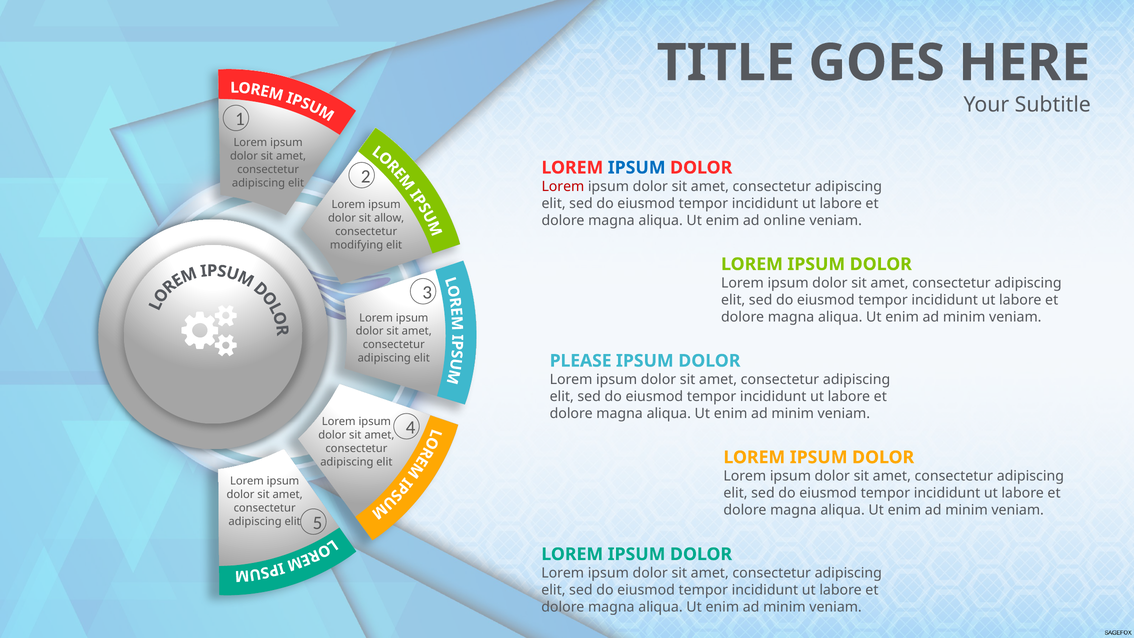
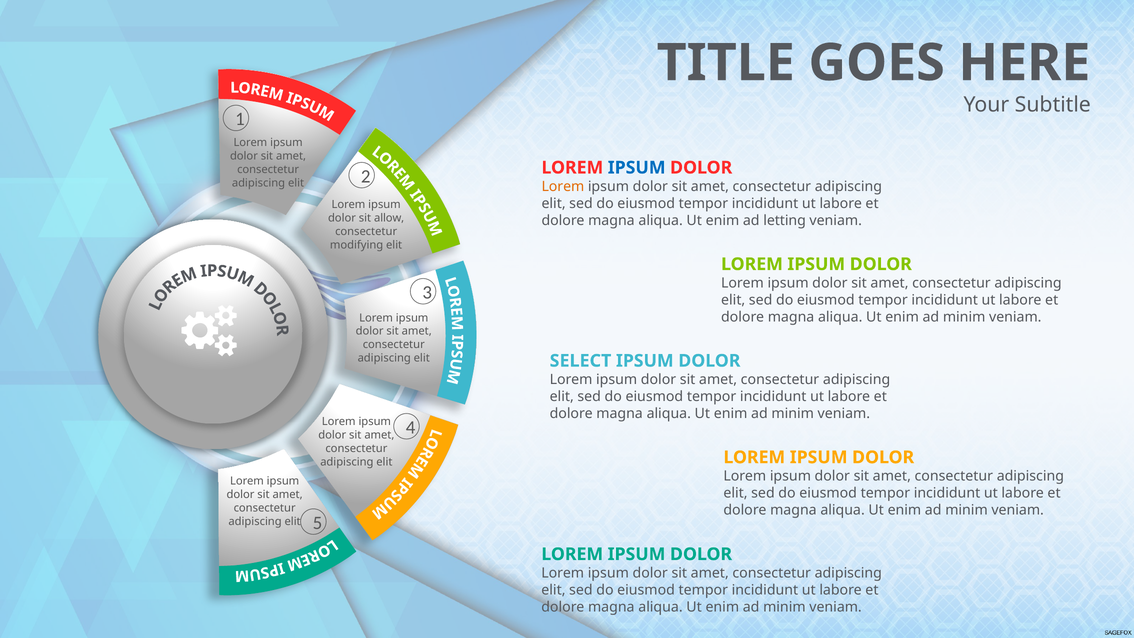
Lorem at (563, 187) colour: red -> orange
online: online -> letting
PLEASE: PLEASE -> SELECT
